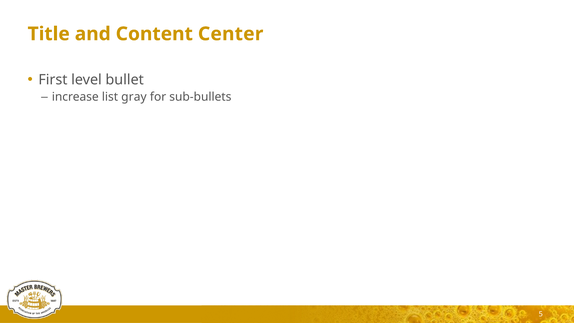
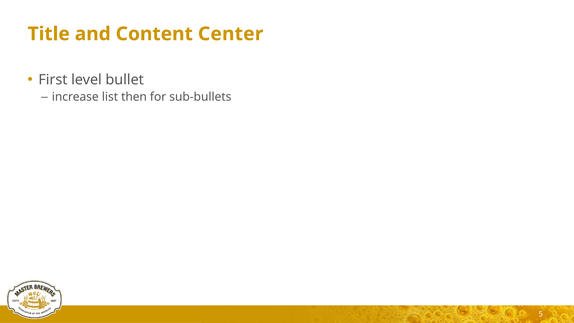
gray: gray -> then
